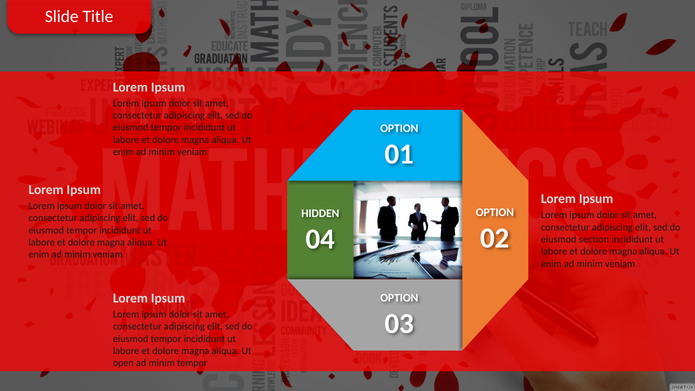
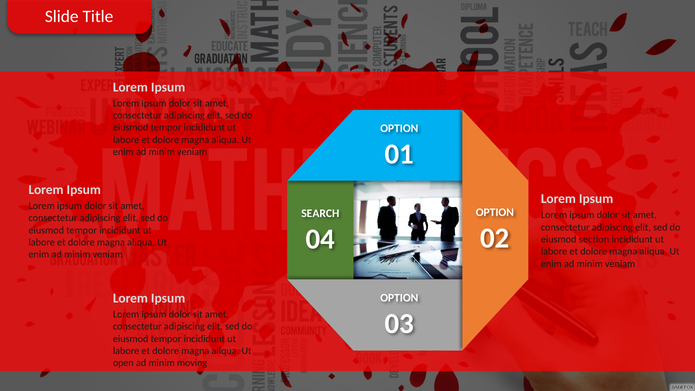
HIDDEN: HIDDEN -> SEARCH
minim tempor: tempor -> moving
